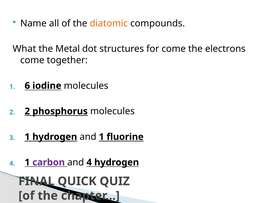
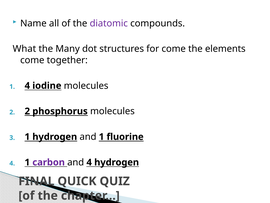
diatomic colour: orange -> purple
Metal: Metal -> Many
electrons: electrons -> elements
1 6: 6 -> 4
